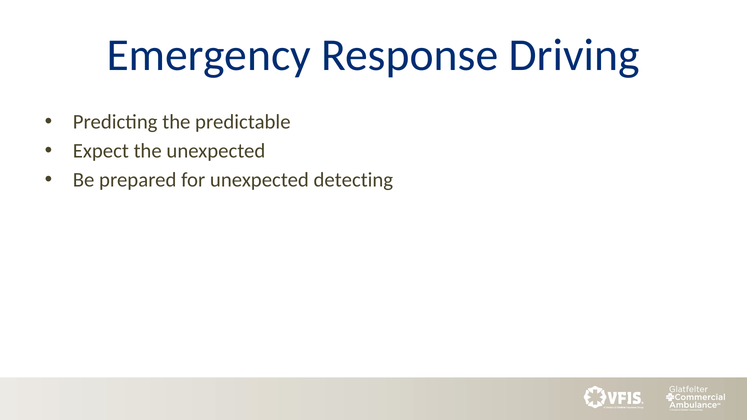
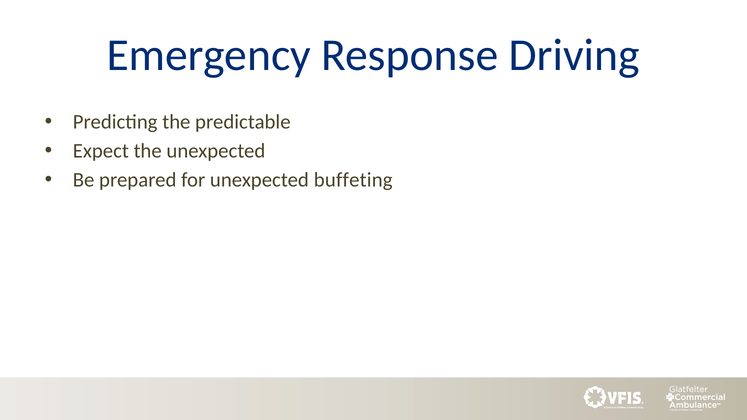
detecting: detecting -> buffeting
